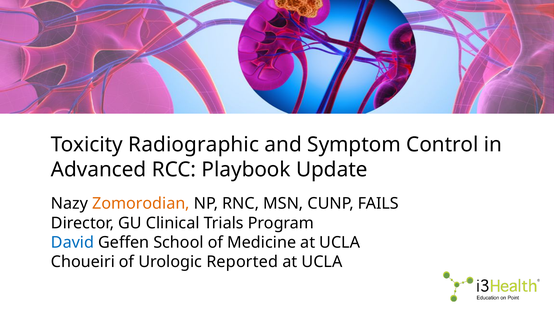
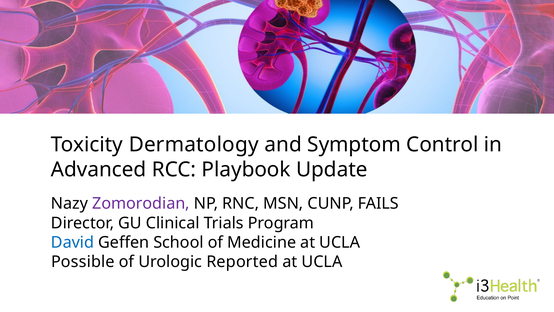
Radiographic: Radiographic -> Dermatology
Zomorodian colour: orange -> purple
Choueiri: Choueiri -> Possible
